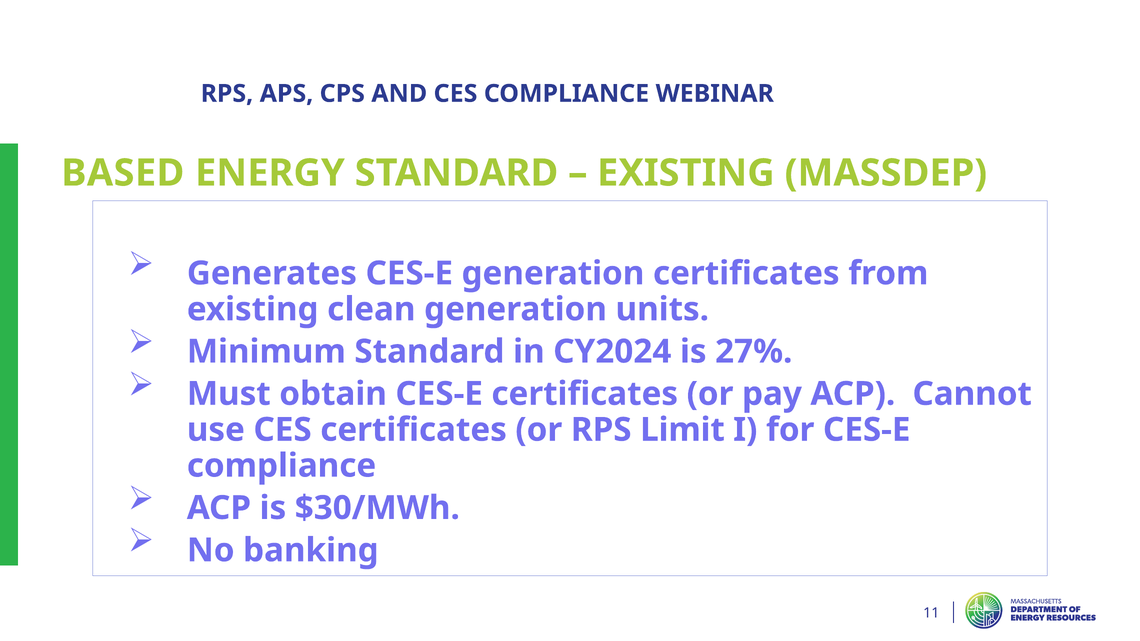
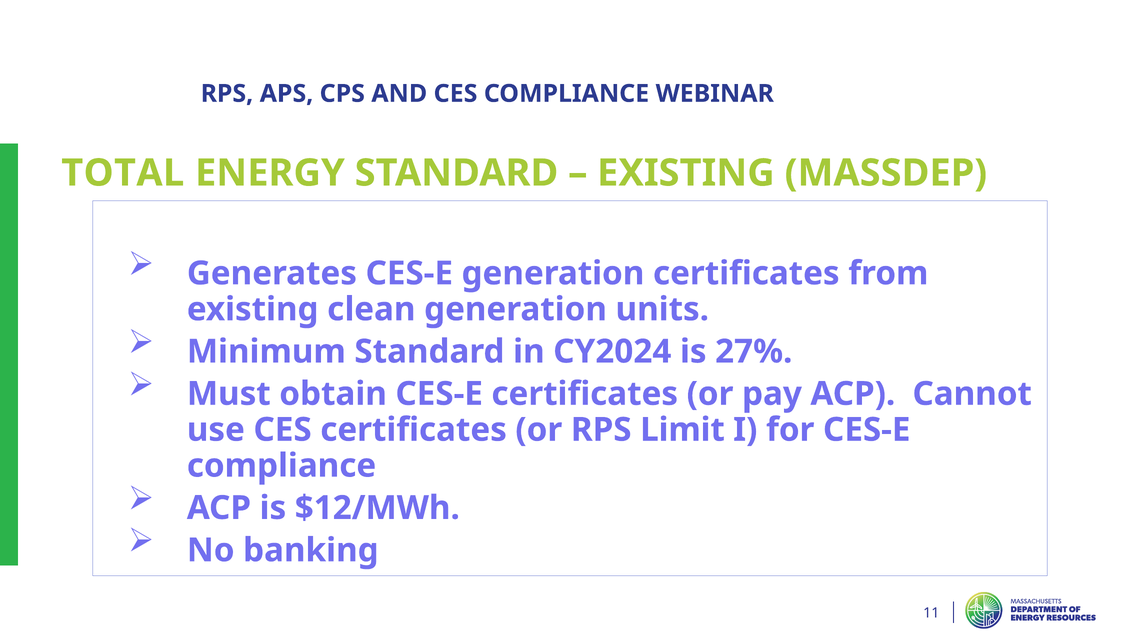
BASED: BASED -> TOTAL
$30/MWh: $30/MWh -> $12/MWh
